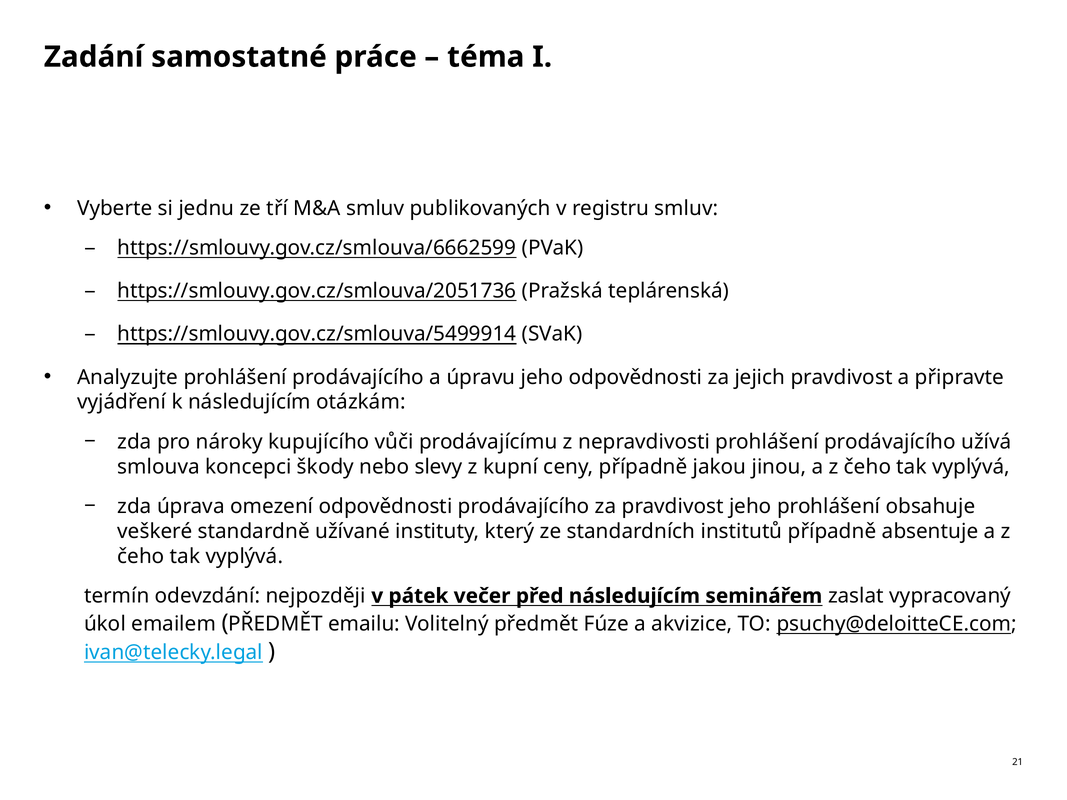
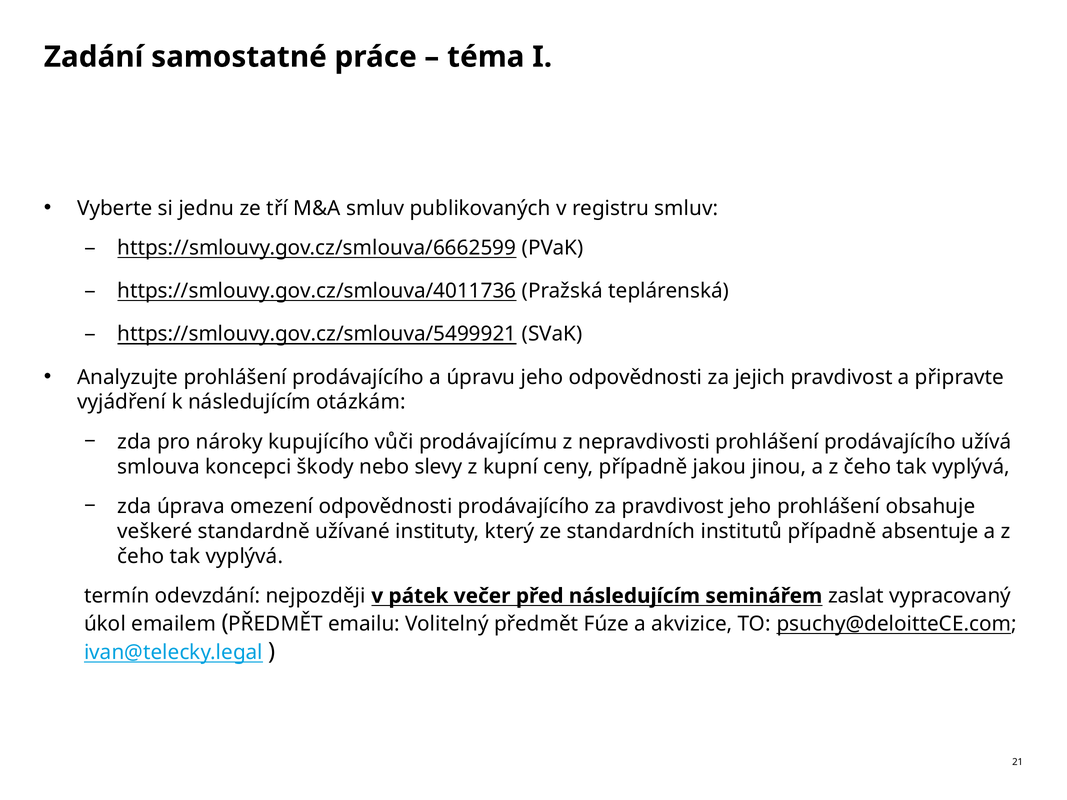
https://smlouvy.gov.cz/smlouva/2051736: https://smlouvy.gov.cz/smlouva/2051736 -> https://smlouvy.gov.cz/smlouva/4011736
https://smlouvy.gov.cz/smlouva/5499914: https://smlouvy.gov.cz/smlouva/5499914 -> https://smlouvy.gov.cz/smlouva/5499921
